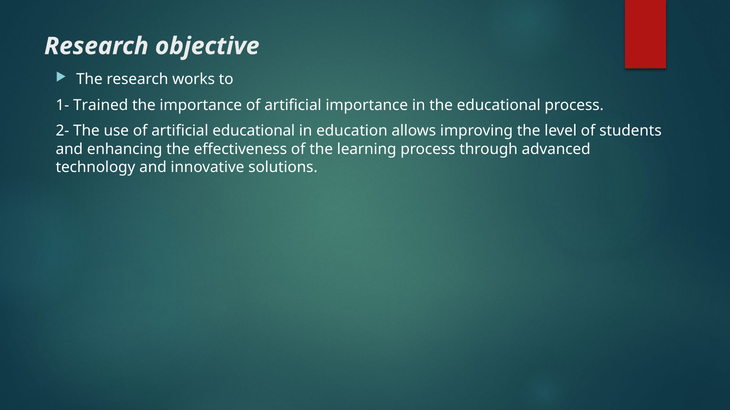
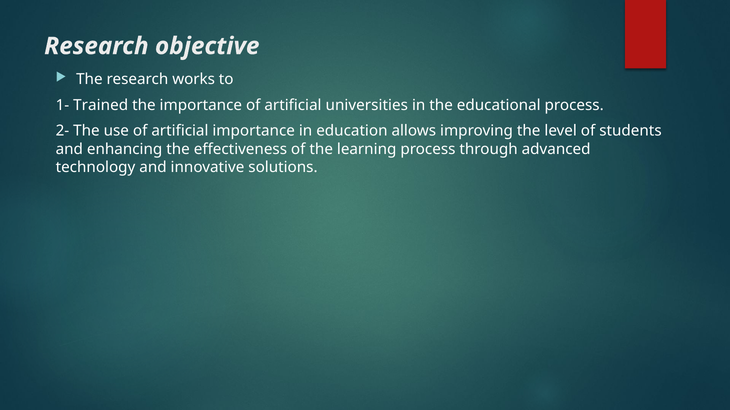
artificial importance: importance -> universities
artificial educational: educational -> importance
